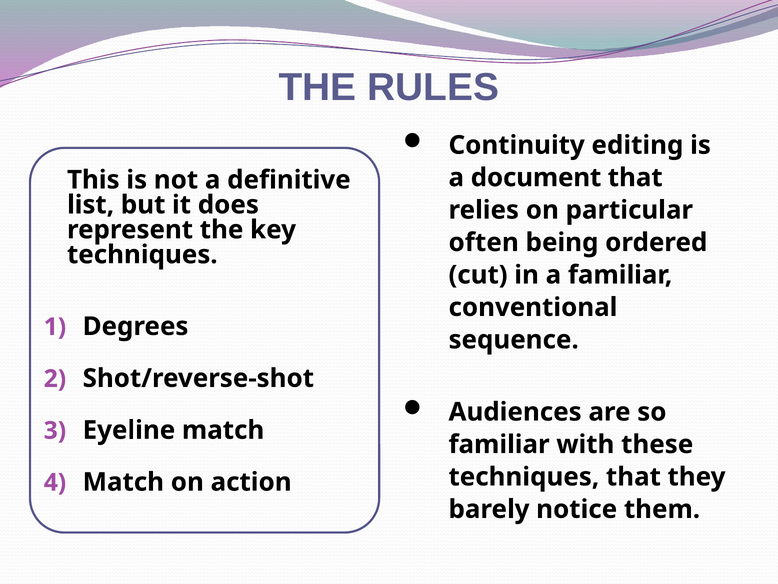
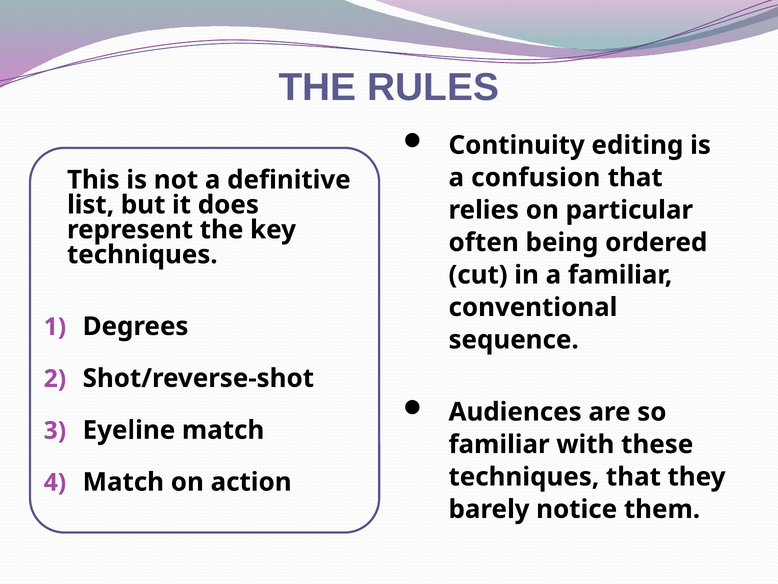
document: document -> confusion
